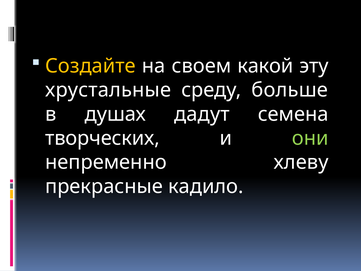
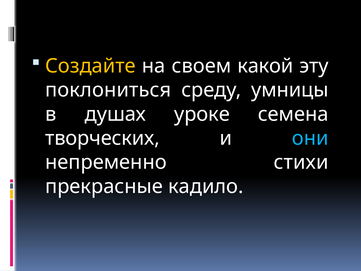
хрустальные: хрустальные -> поклониться
больше: больше -> умницы
дадут: дадут -> уроке
они colour: light green -> light blue
хлеву: хлеву -> стихи
